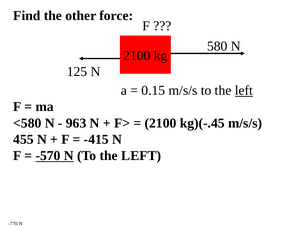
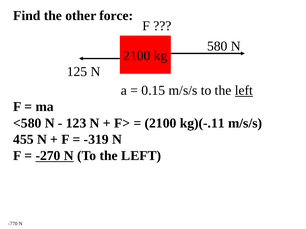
963: 963 -> 123
kg)(-.45: kg)(-.45 -> kg)(-.11
-415: -415 -> -319
-570: -570 -> -270
